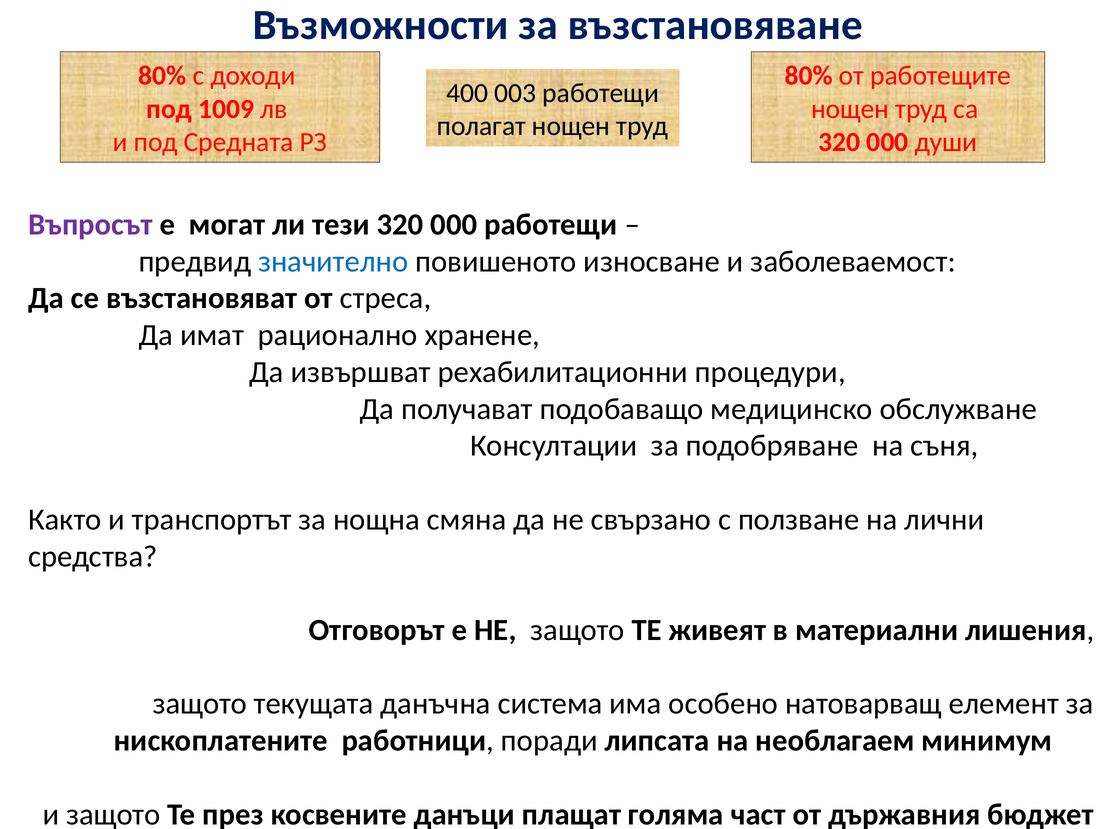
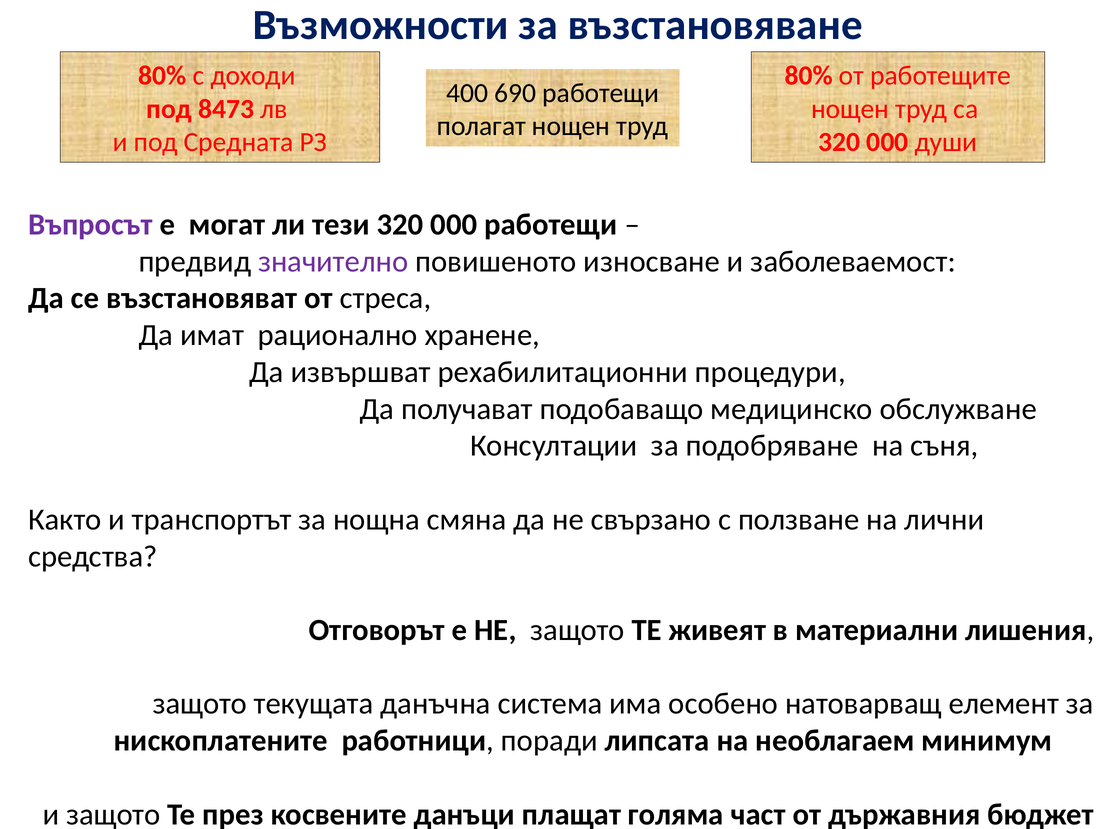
003: 003 -> 690
1009: 1009 -> 8473
значително colour: blue -> purple
